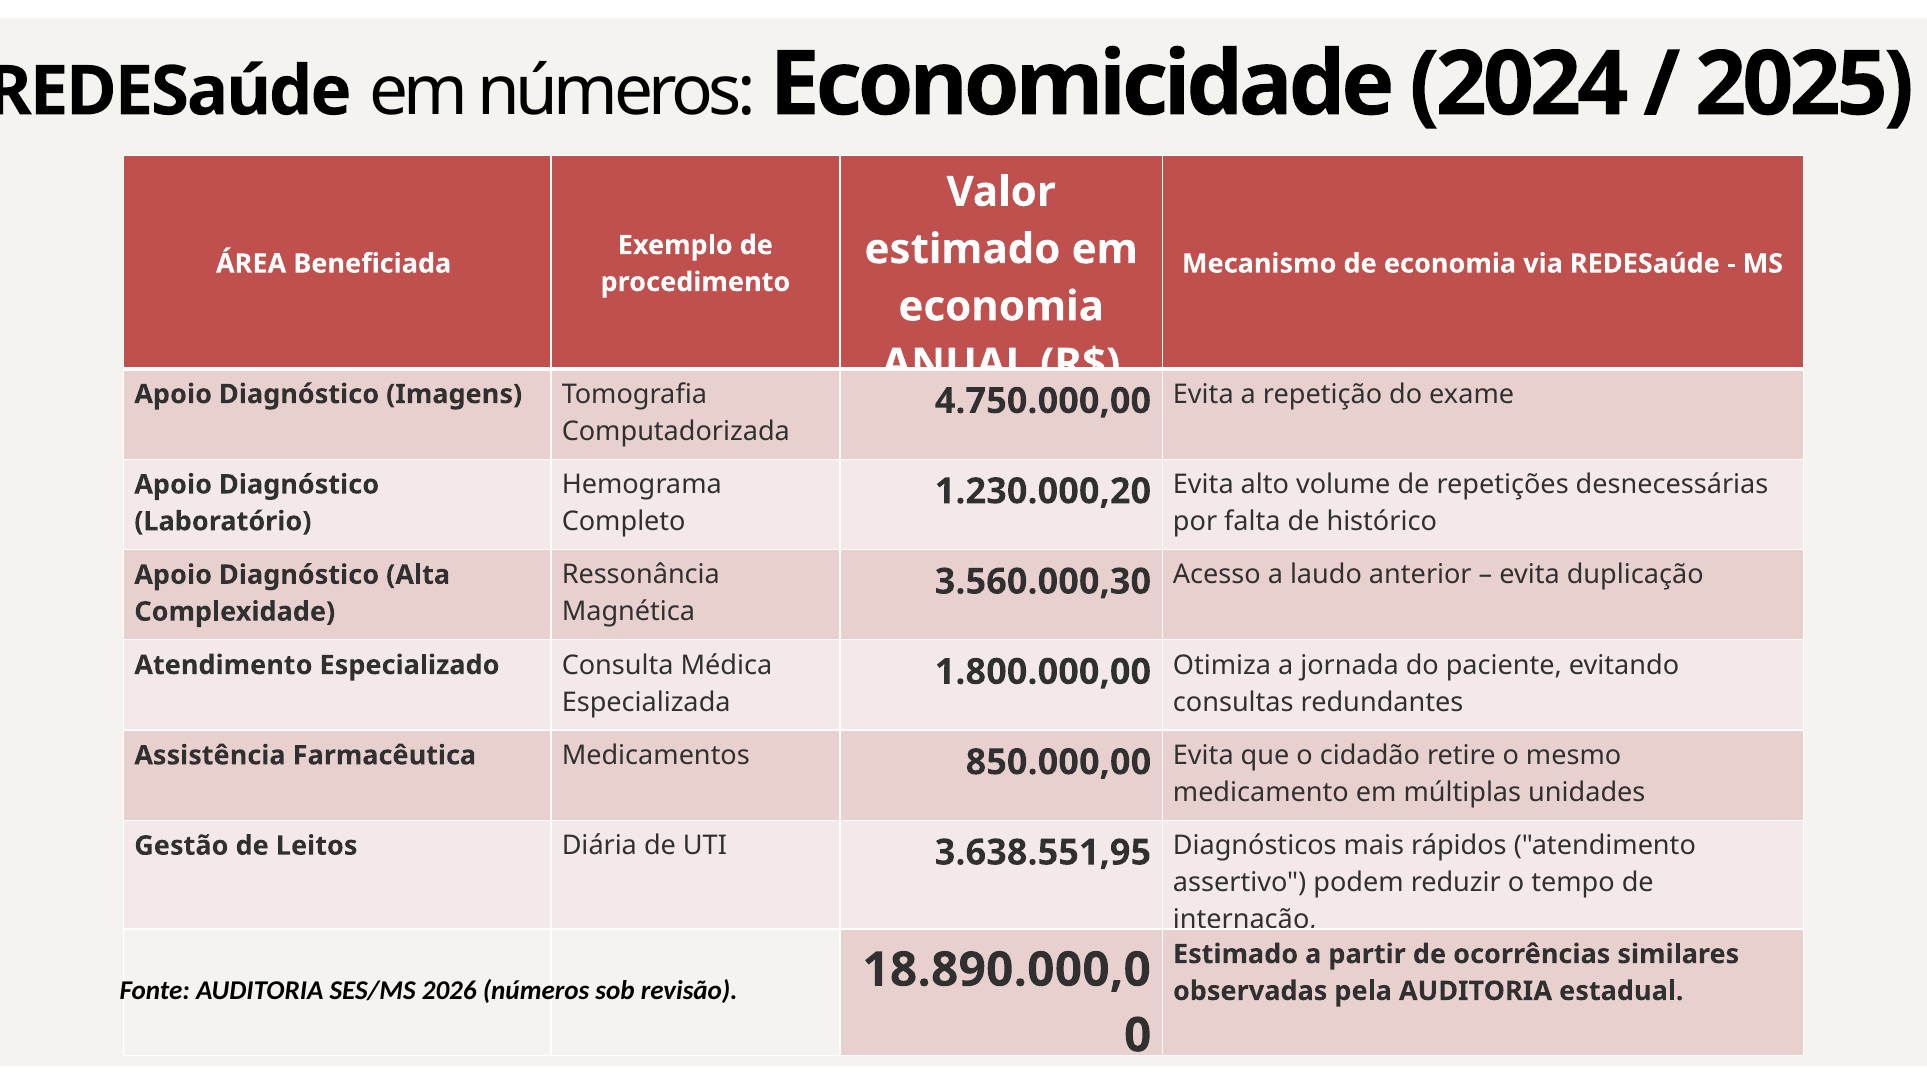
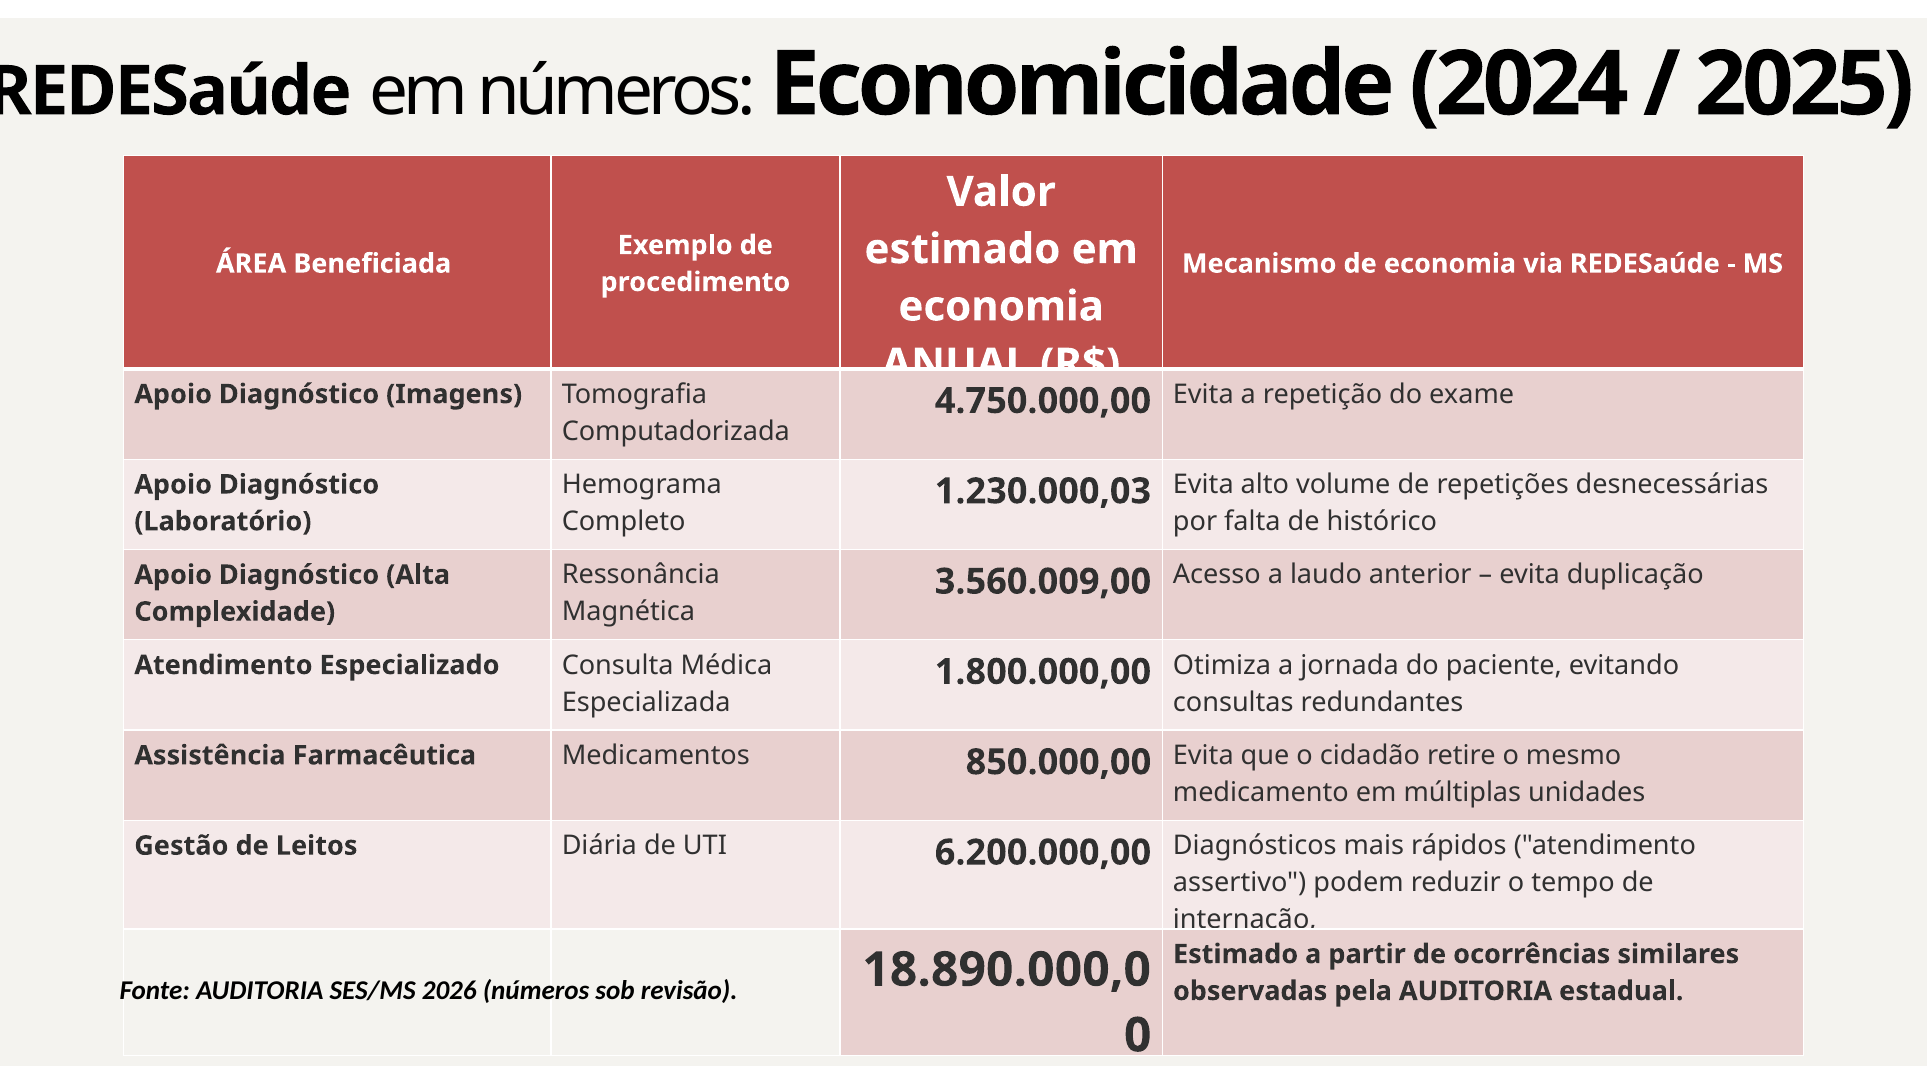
1.230.000,20: 1.230.000,20 -> 1.230.000,03
3.560.000,30: 3.560.000,30 -> 3.560.009,00
3.638.551,95: 3.638.551,95 -> 6.200.000,00
